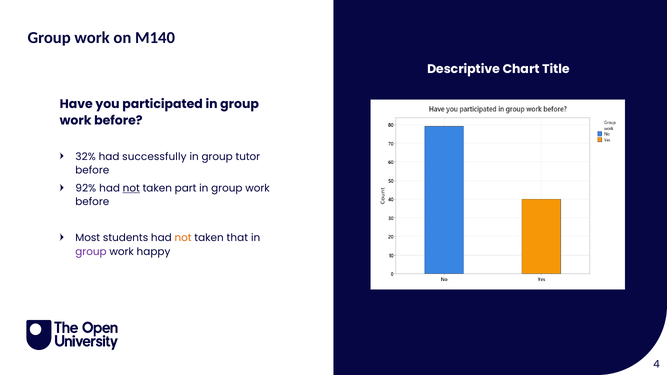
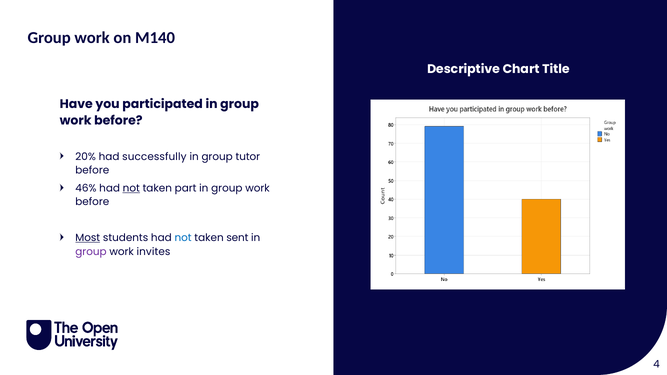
32%: 32% -> 20%
92%: 92% -> 46%
Most underline: none -> present
not at (183, 238) colour: orange -> blue
that: that -> sent
happy: happy -> invites
